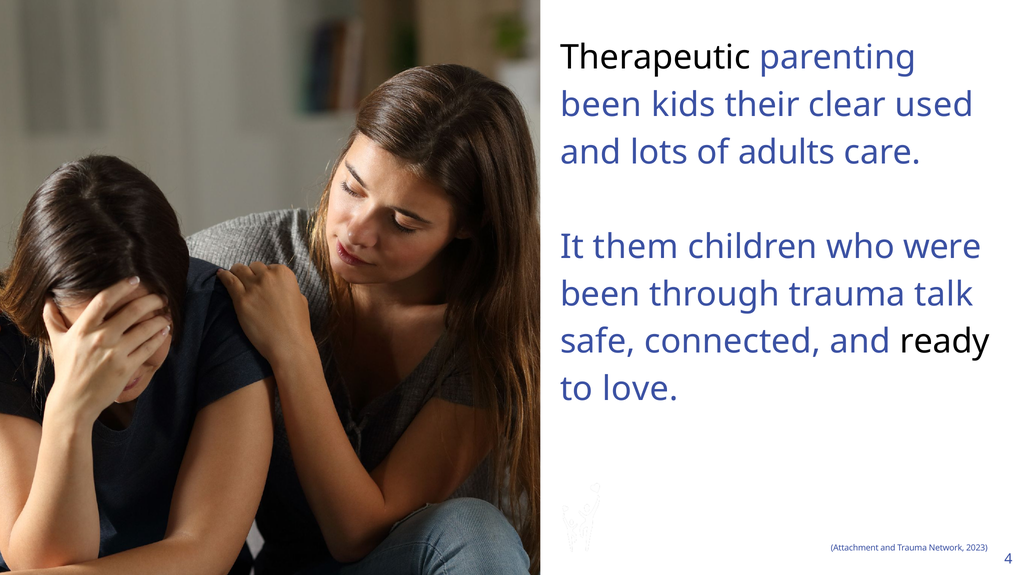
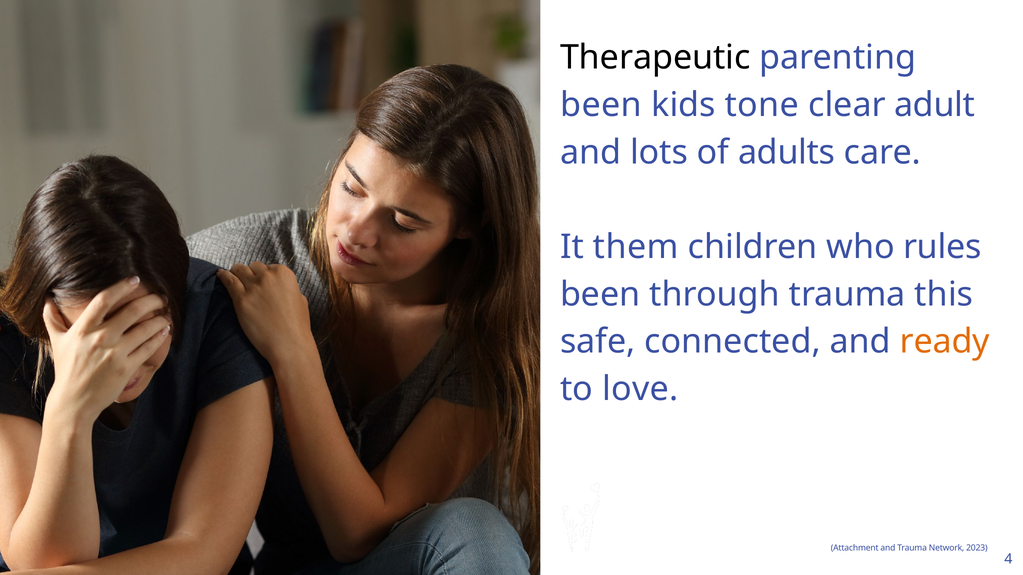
their: their -> tone
used: used -> adult
were: were -> rules
talk: talk -> this
ready colour: black -> orange
